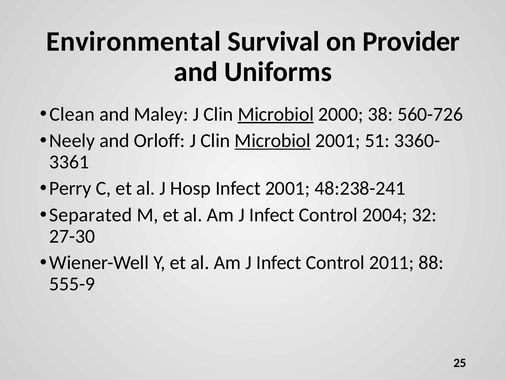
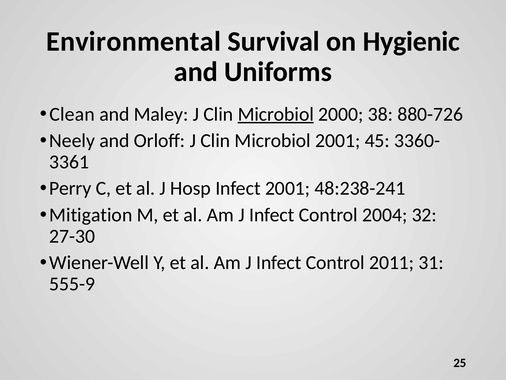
Provider: Provider -> Hygienic
560-726: 560-726 -> 880-726
Microbiol at (273, 141) underline: present -> none
51: 51 -> 45
Separated: Separated -> Mitigation
88: 88 -> 31
